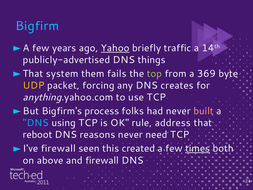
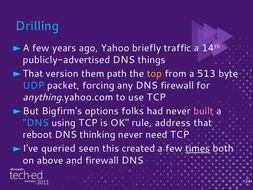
Bigfirm: Bigfirm -> Drilling
Yahoo underline: present -> none
system: system -> version
fails: fails -> path
top colour: light green -> yellow
369: 369 -> 513
UDP colour: yellow -> light blue
DNS creates: creates -> firewall
process: process -> options
reasons: reasons -> thinking
firewall at (58, 148): firewall -> queried
